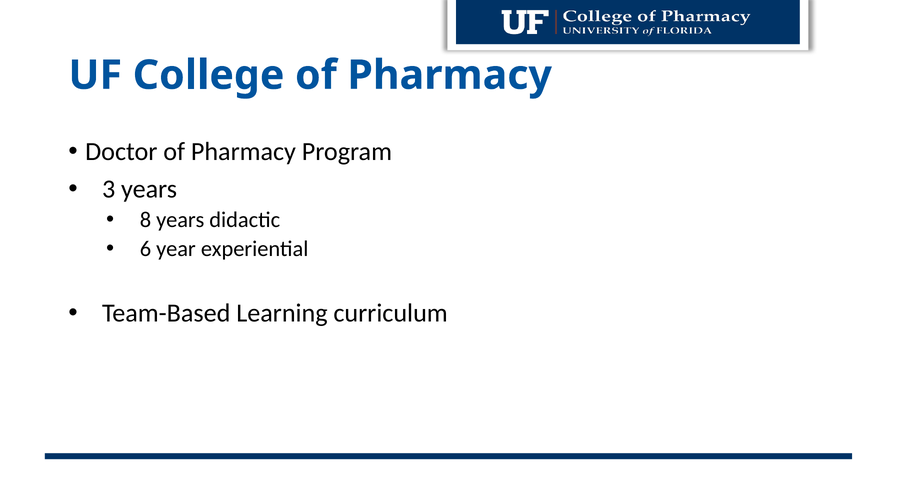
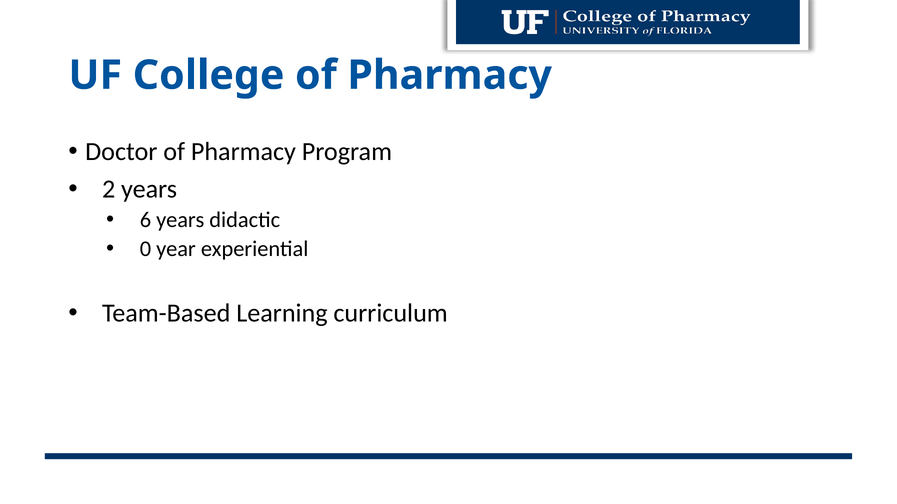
3: 3 -> 2
8: 8 -> 6
6: 6 -> 0
